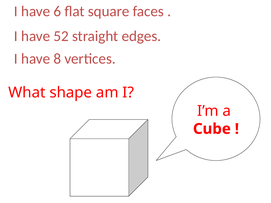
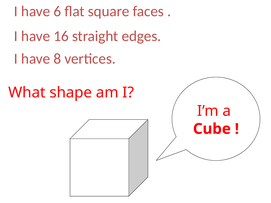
52: 52 -> 16
